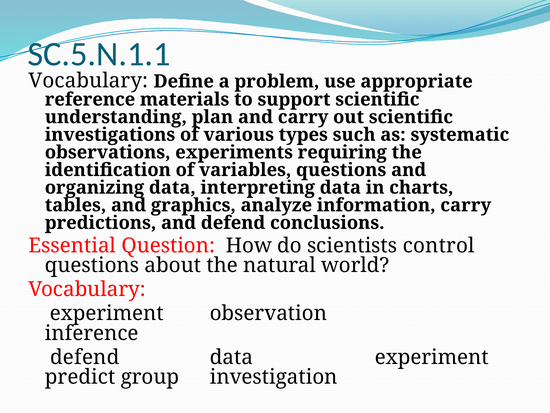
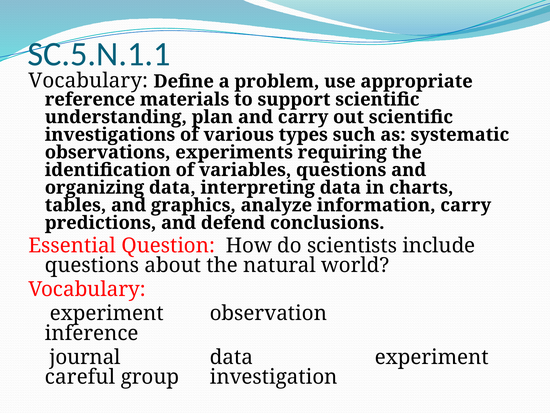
control: control -> include
defend at (85, 357): defend -> journal
predict: predict -> careful
